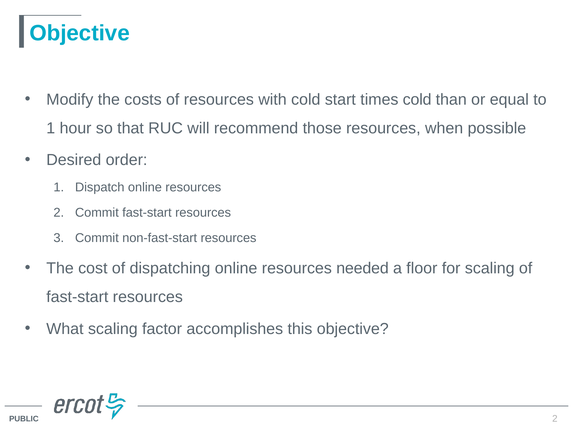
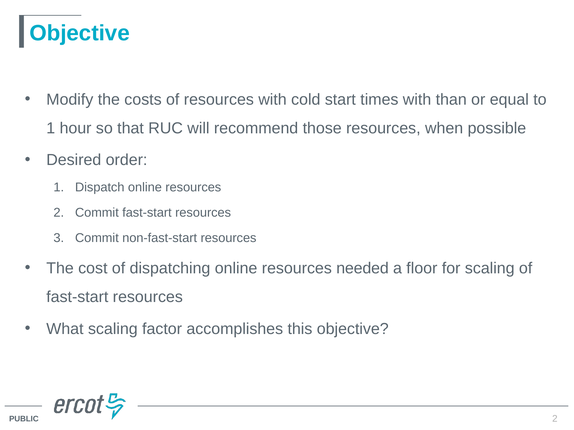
times cold: cold -> with
